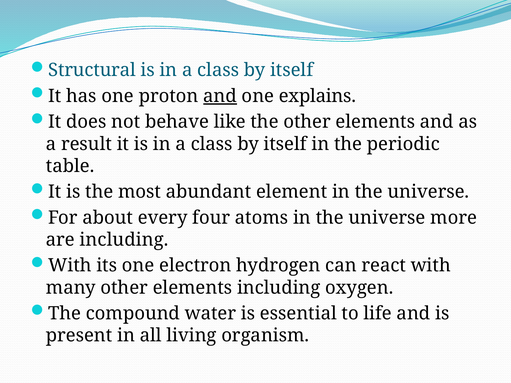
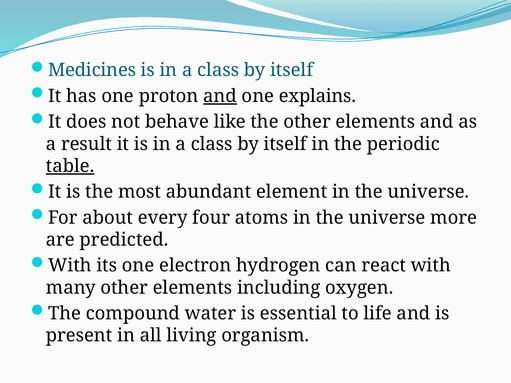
Structural: Structural -> Medicines
table underline: none -> present
are including: including -> predicted
